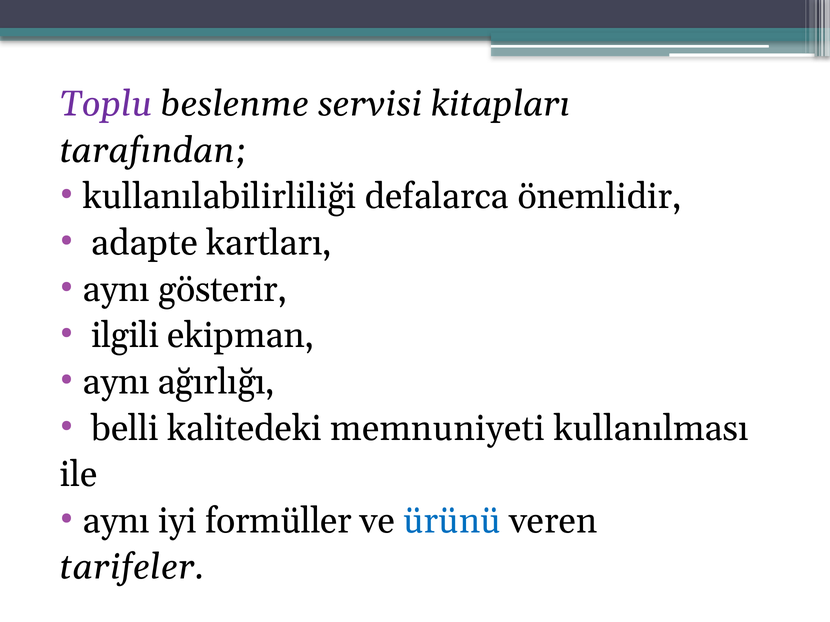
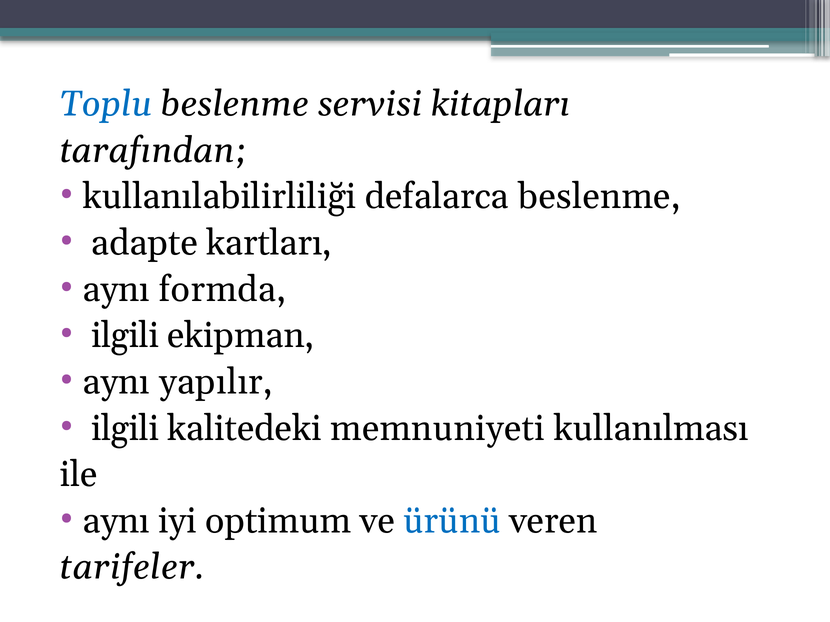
Toplu colour: purple -> blue
defalarca önemlidir: önemlidir -> beslenme
gösterir: gösterir -> formda
ağırlığı: ağırlığı -> yapılır
belli at (125, 429): belli -> ilgili
formüller: formüller -> optimum
